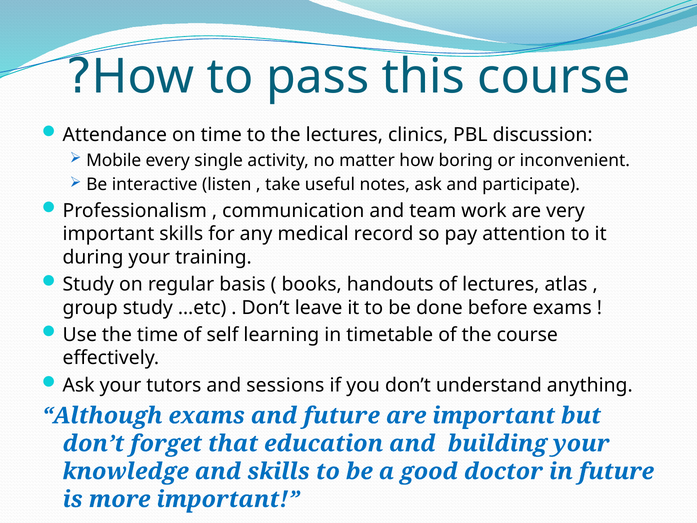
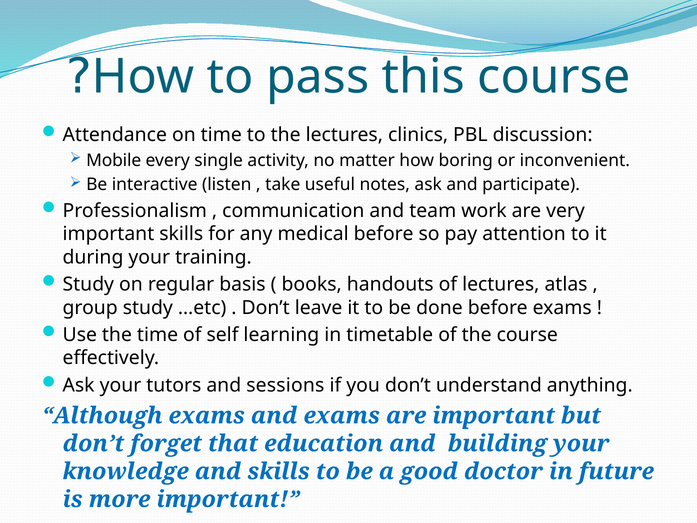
medical record: record -> before
and future: future -> exams
